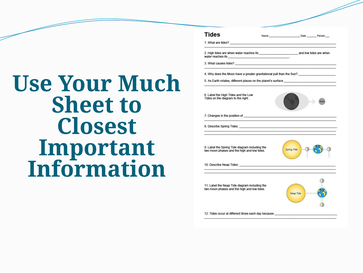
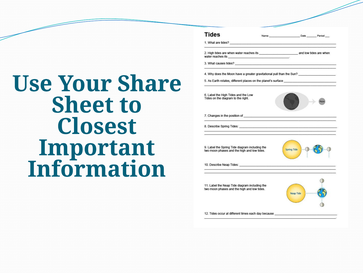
Much: Much -> Share
